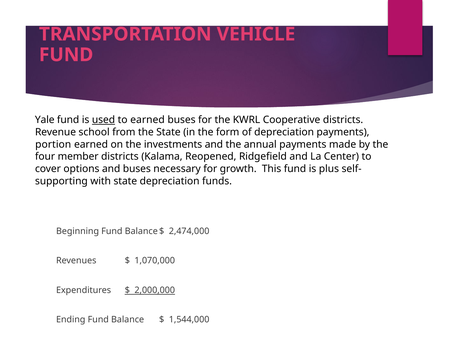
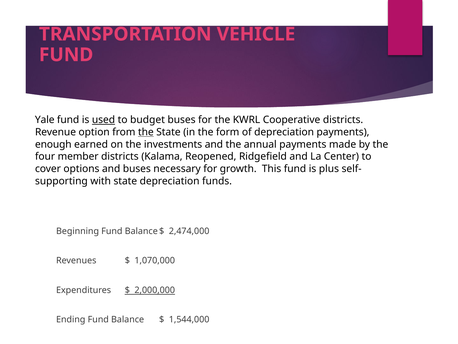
to earned: earned -> budget
school: school -> option
the at (146, 132) underline: none -> present
portion: portion -> enough
